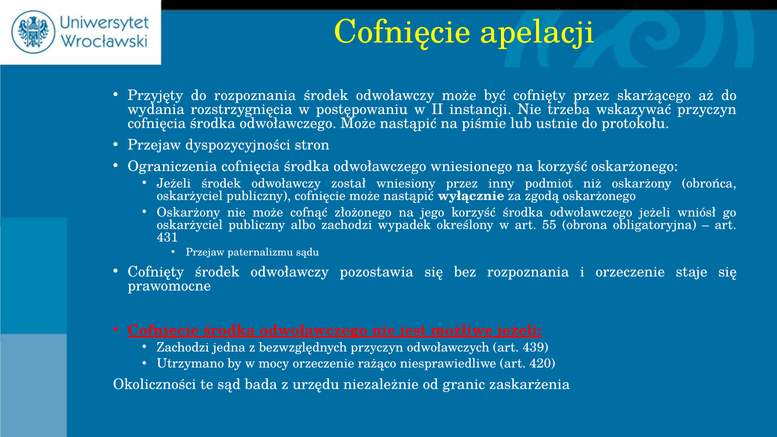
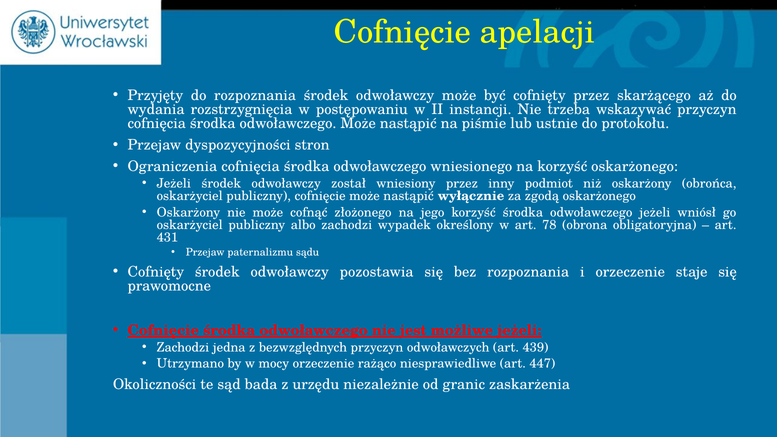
55: 55 -> 78
420: 420 -> 447
